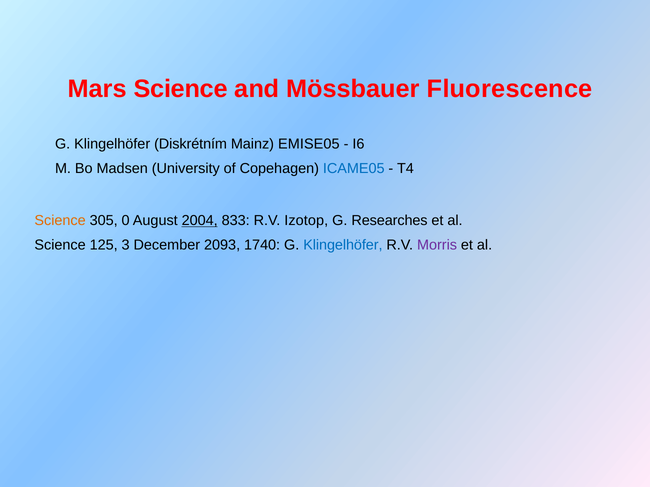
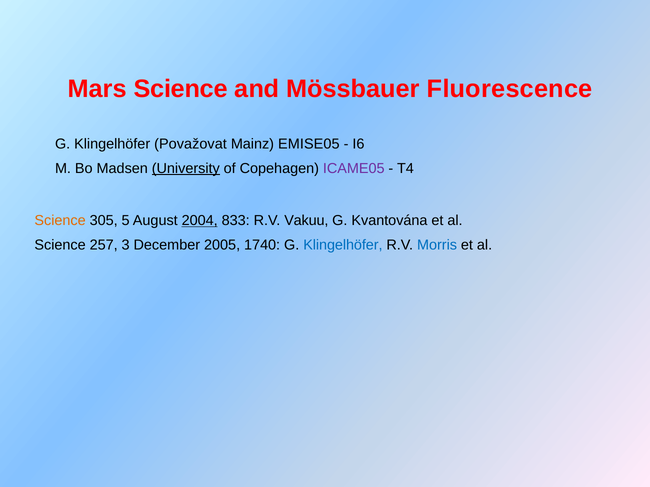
Diskrétním: Diskrétním -> Považovat
University underline: none -> present
ICAME05 colour: blue -> purple
0: 0 -> 5
Izotop: Izotop -> Vakuu
Researches: Researches -> Kvantována
125: 125 -> 257
2093: 2093 -> 2005
Morris colour: purple -> blue
